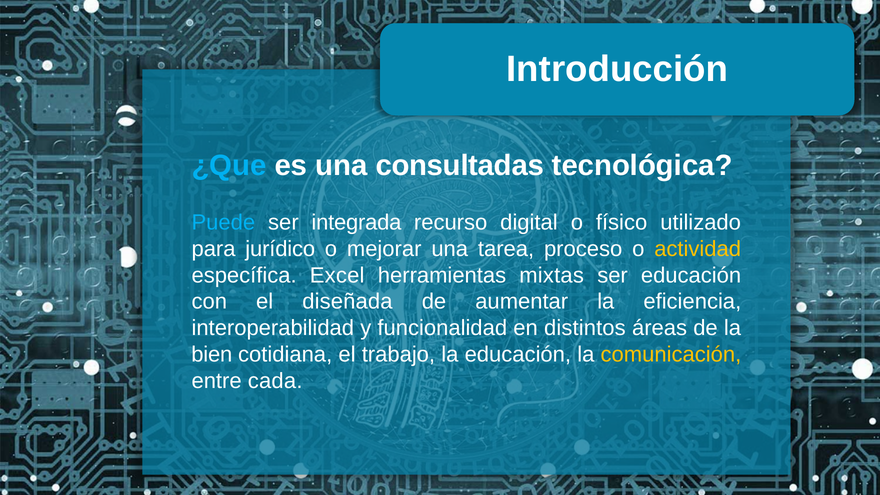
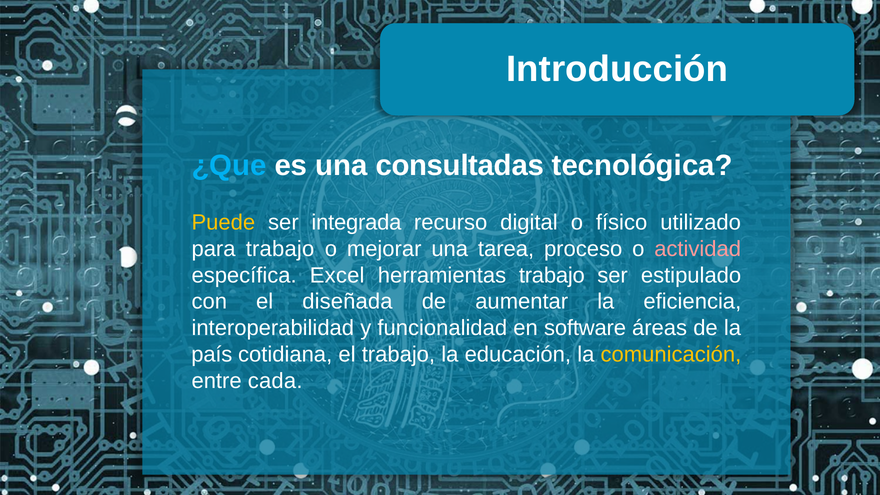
Puede colour: light blue -> yellow
para jurídico: jurídico -> trabajo
actividad colour: yellow -> pink
herramientas mixtas: mixtas -> trabajo
ser educación: educación -> estipulado
distintos: distintos -> software
bien: bien -> país
